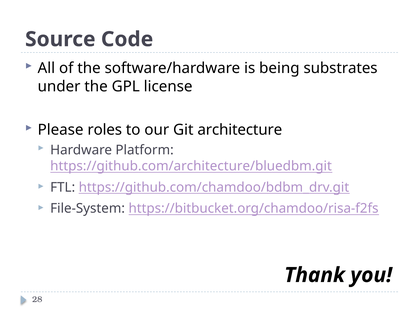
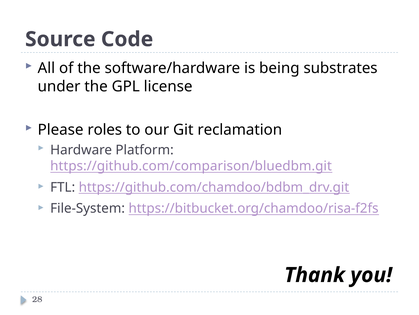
architecture: architecture -> reclamation
https://github.com/architecture/bluedbm.git: https://github.com/architecture/bluedbm.git -> https://github.com/comparison/bluedbm.git
